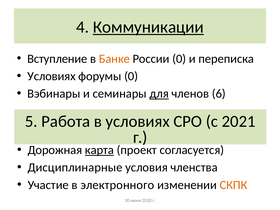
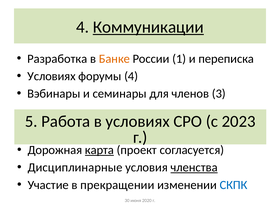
Вступление: Вступление -> Разработка
России 0: 0 -> 1
форумы 0: 0 -> 4
для underline: present -> none
6: 6 -> 3
2021: 2021 -> 2023
членства underline: none -> present
электронного: электронного -> прекращении
СКПК colour: orange -> blue
